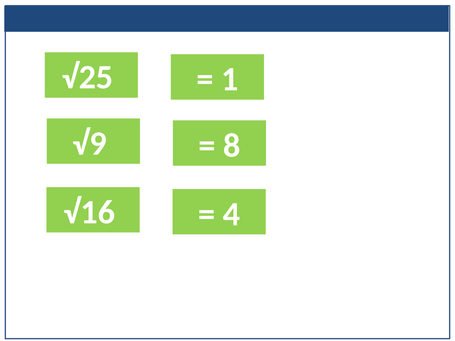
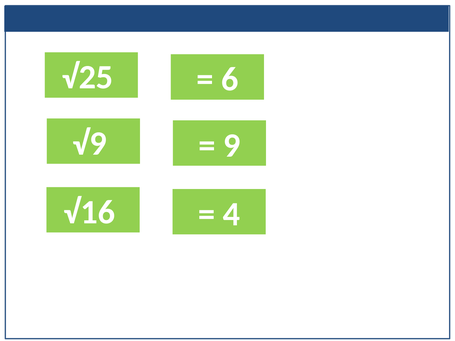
1: 1 -> 6
8: 8 -> 9
